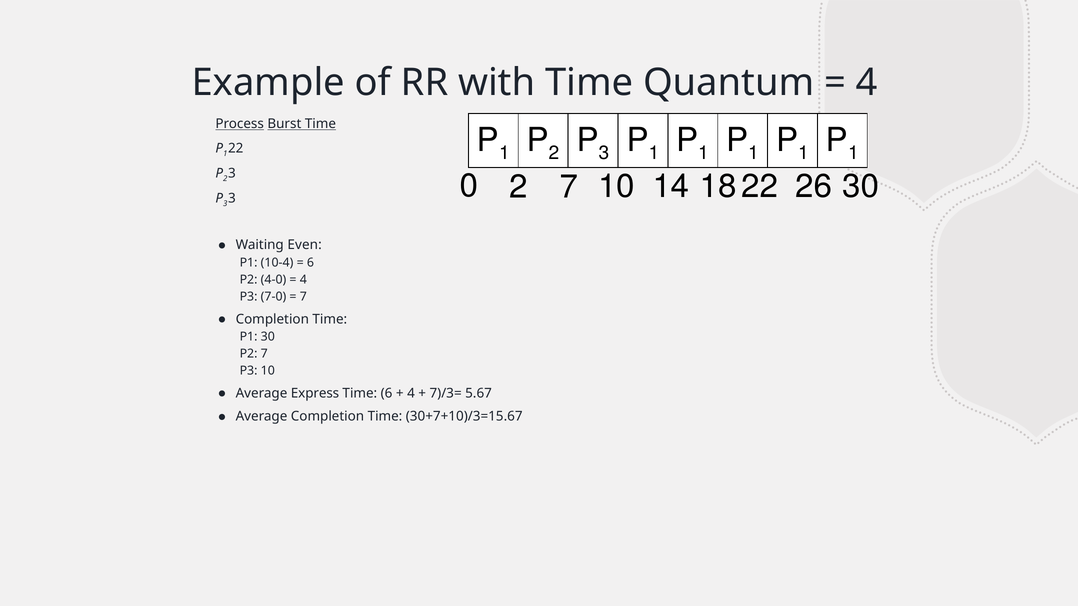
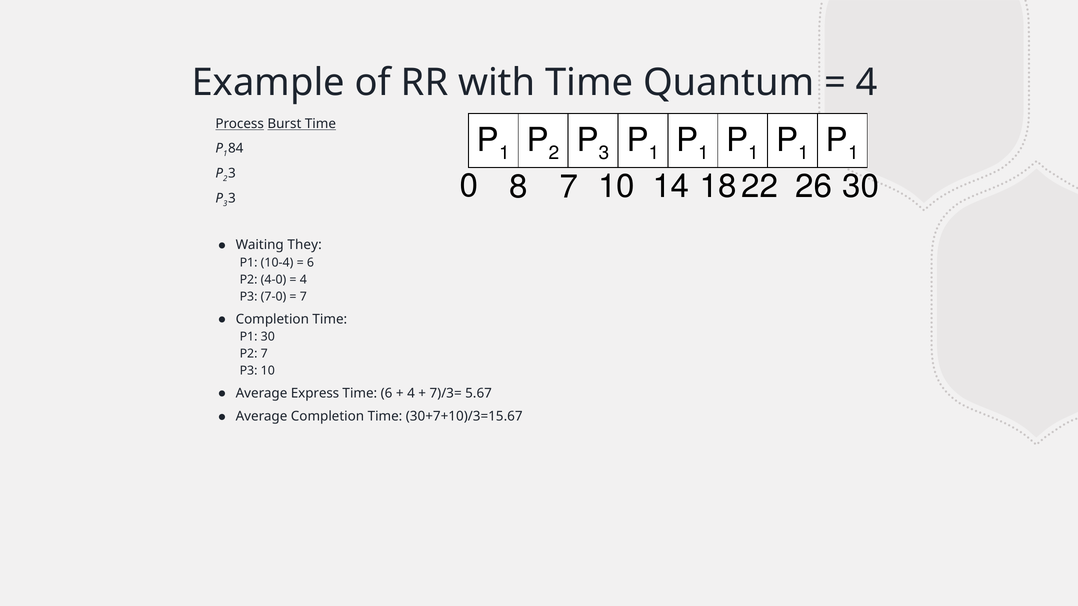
22: 22 -> 84
0 2: 2 -> 8
Even: Even -> They
